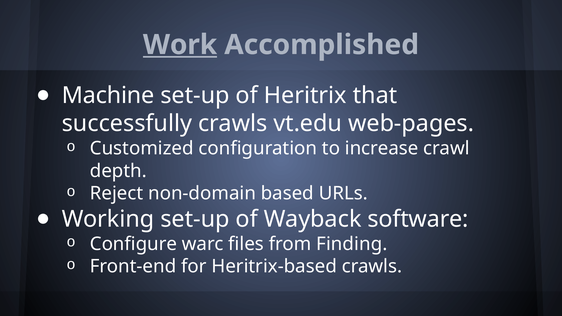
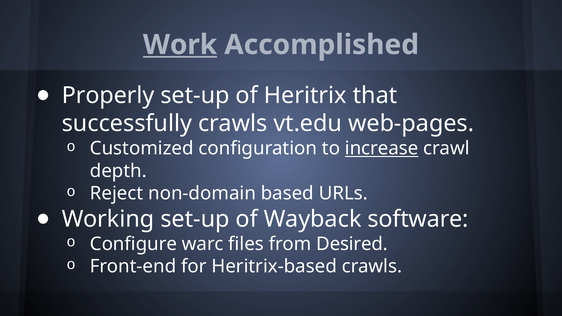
Machine: Machine -> Properly
increase underline: none -> present
Finding: Finding -> Desired
